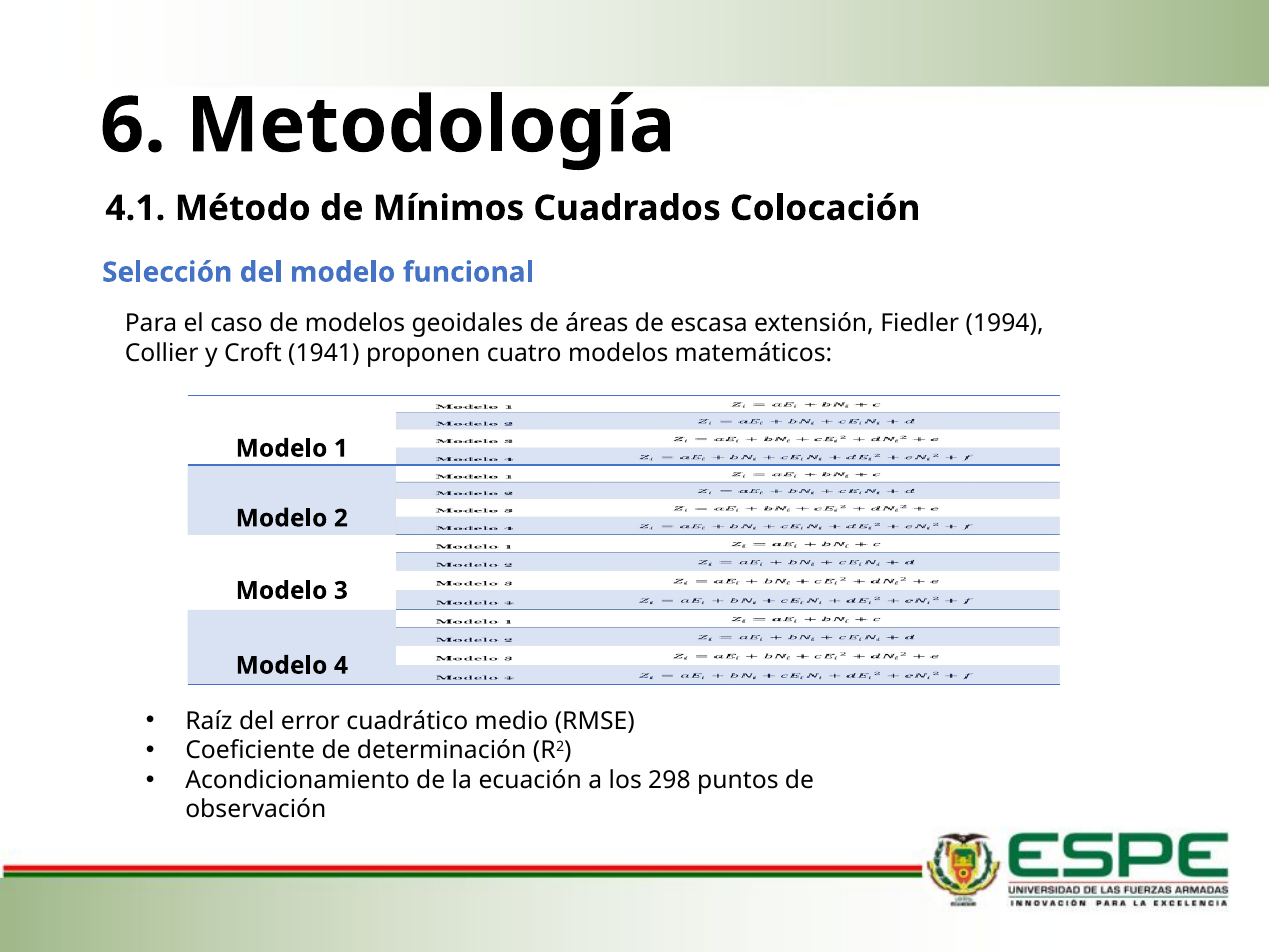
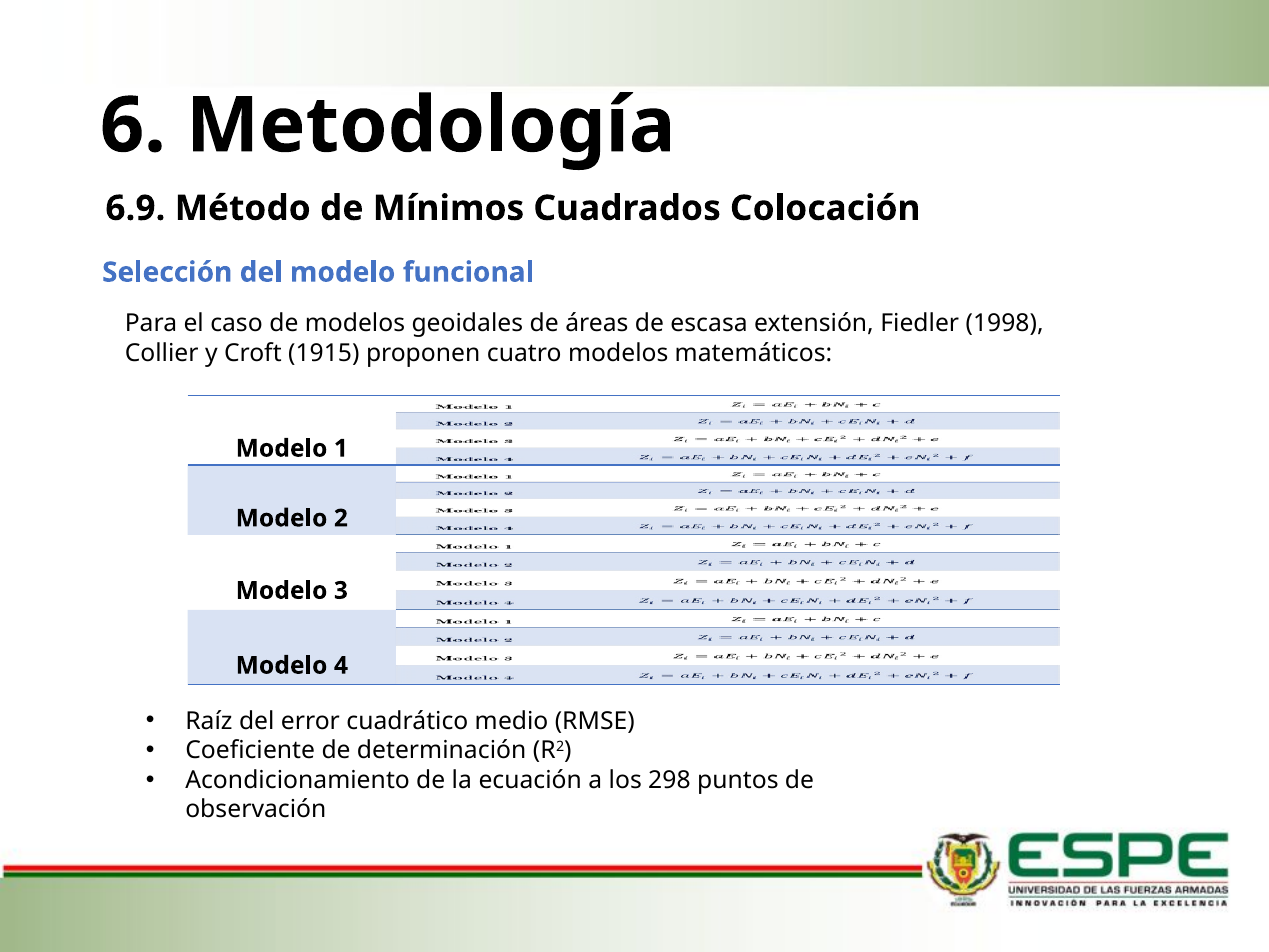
4.1: 4.1 -> 6.9
1994: 1994 -> 1998
1941: 1941 -> 1915
